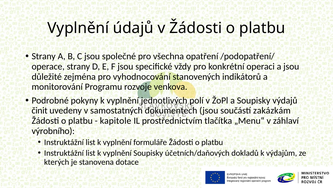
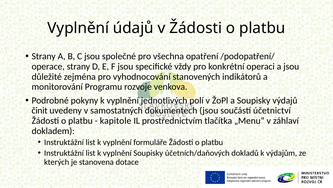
zakázkám: zakázkám -> účetnictví
výrobního: výrobního -> dokladem
